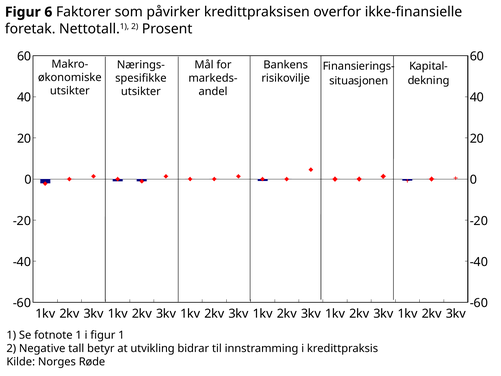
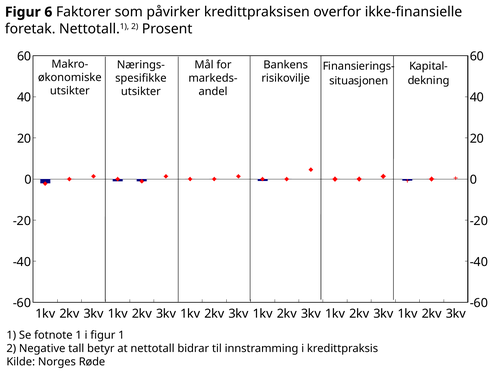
utvikling: utvikling -> nettotall
